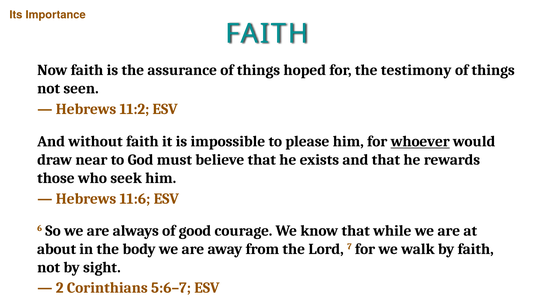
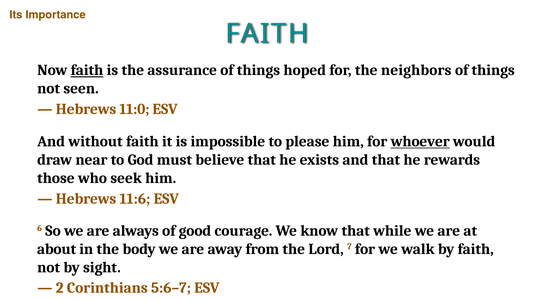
faith at (87, 70) underline: none -> present
testimony: testimony -> neighbors
11:2: 11:2 -> 11:0
